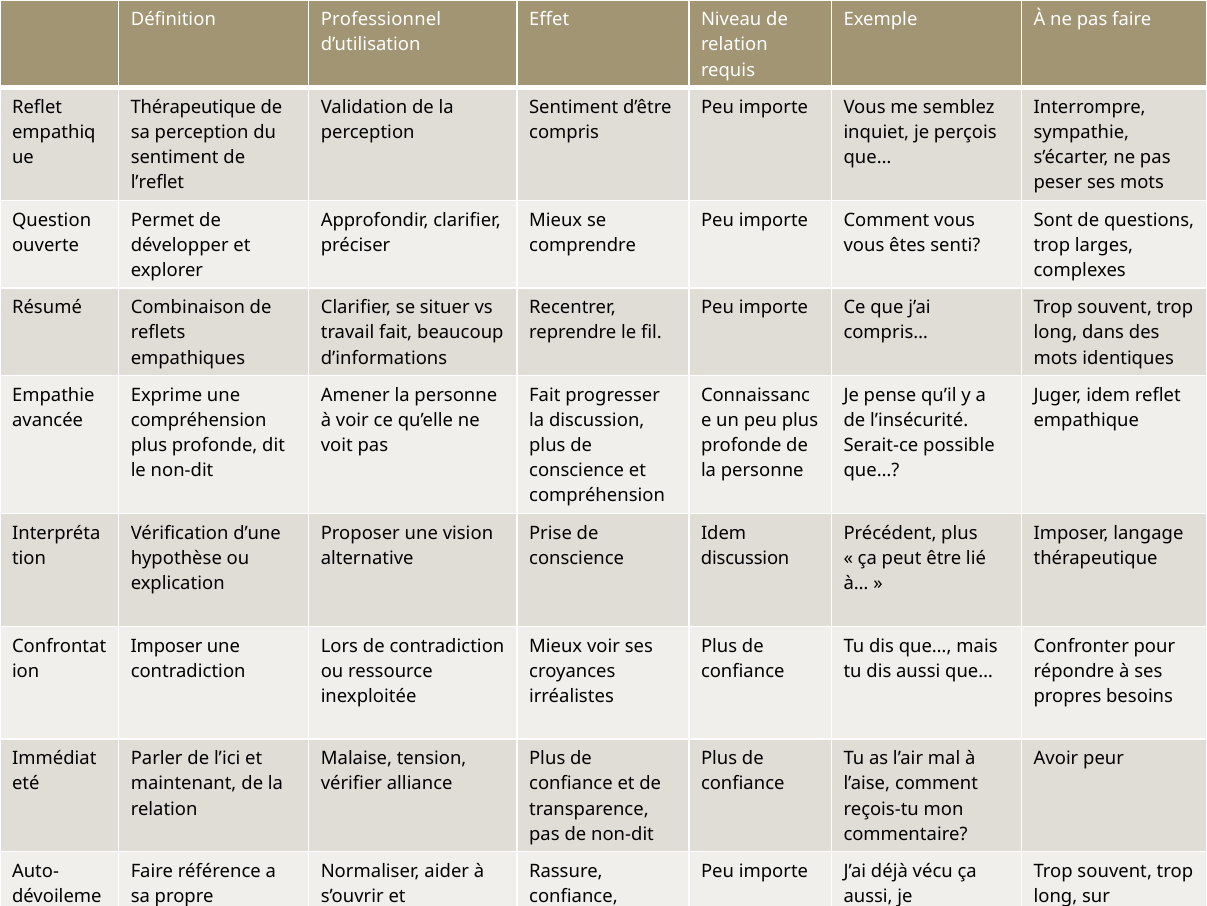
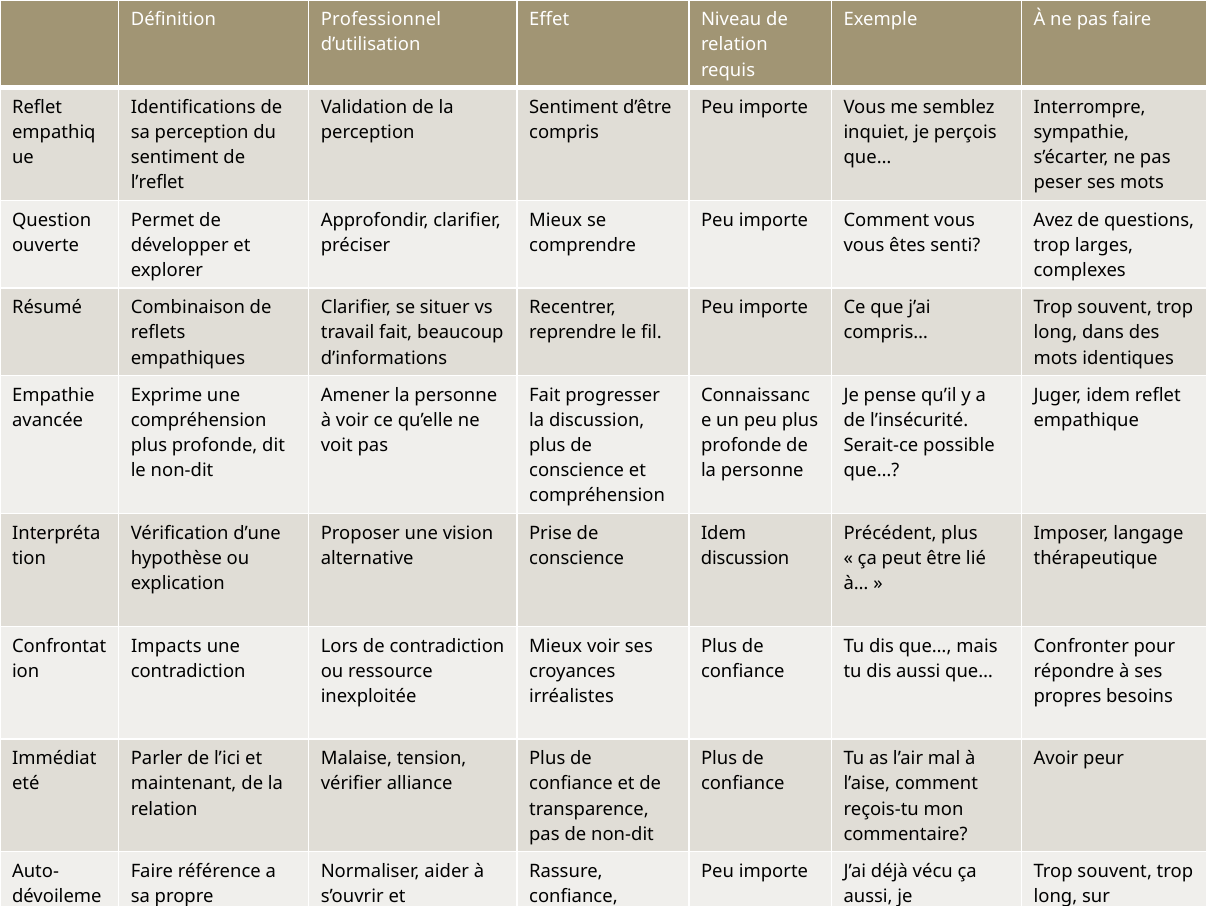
Thérapeutique at (193, 107): Thérapeutique -> Identifications
Sont: Sont -> Avez
Imposer at (167, 645): Imposer -> Impacts
